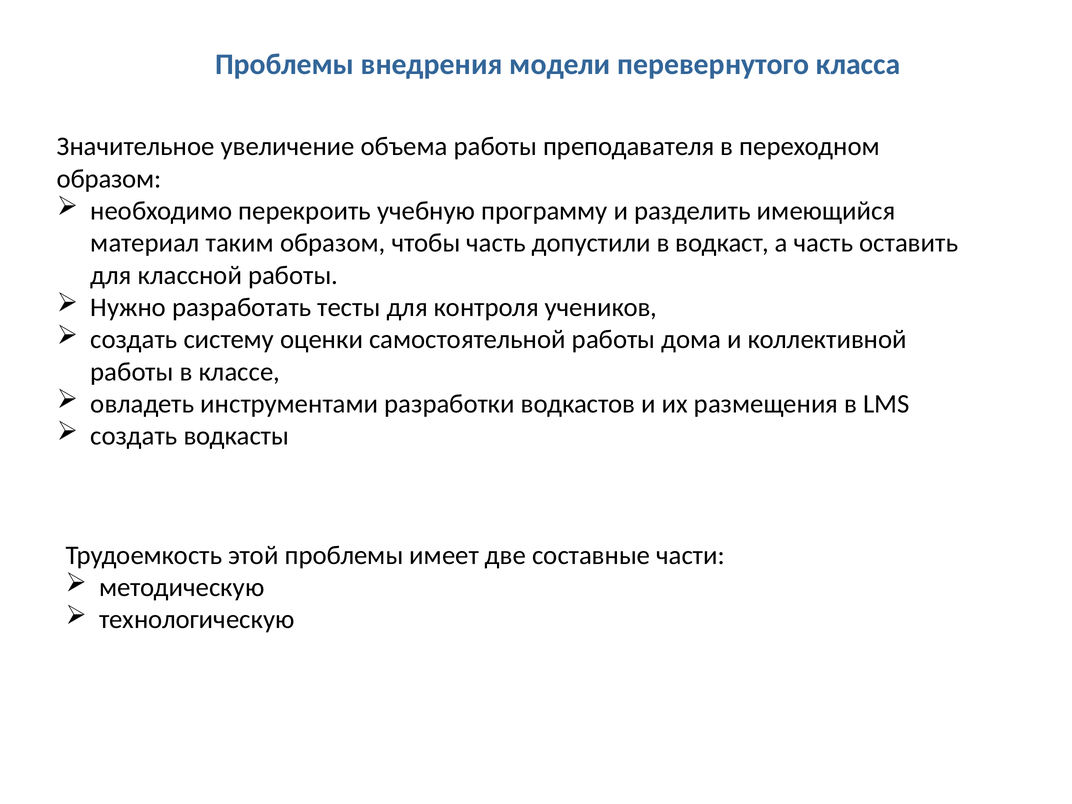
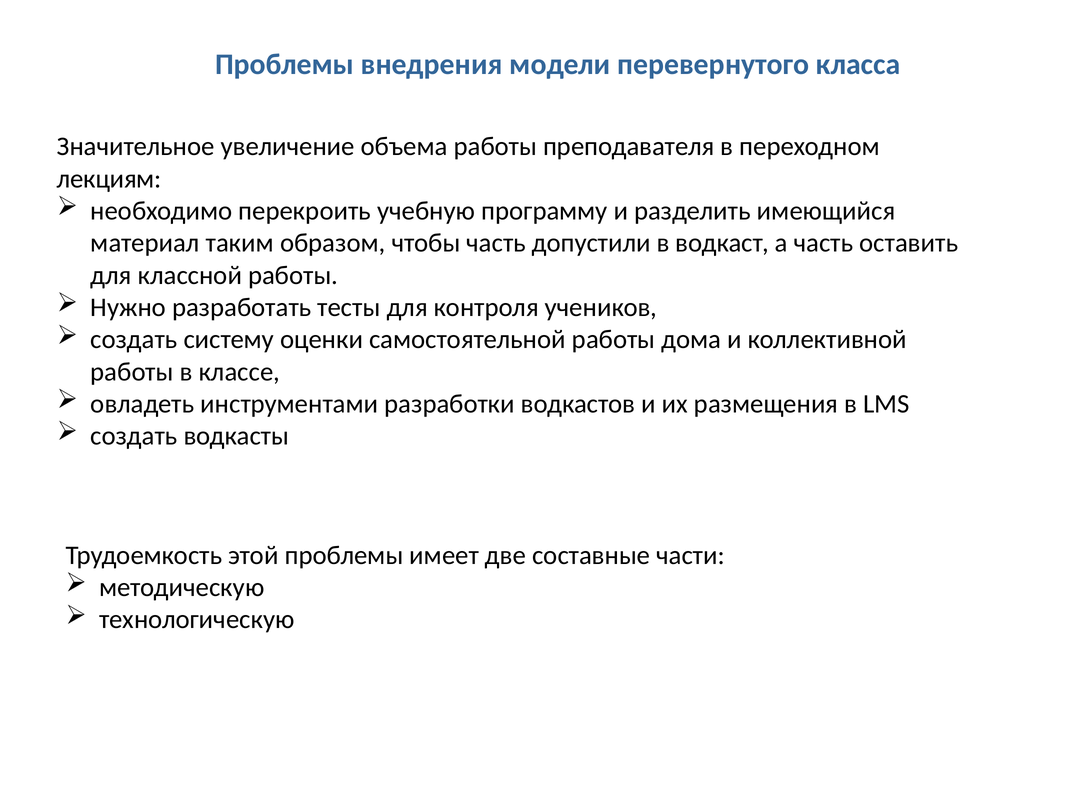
образом at (109, 179): образом -> лекциям
